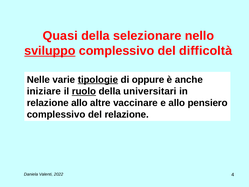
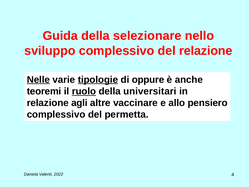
Quasi: Quasi -> Guida
sviluppo underline: present -> none
del difficoltà: difficoltà -> relazione
Nelle underline: none -> present
iniziare: iniziare -> teoremi
relazione allo: allo -> agli
del relazione: relazione -> permetta
